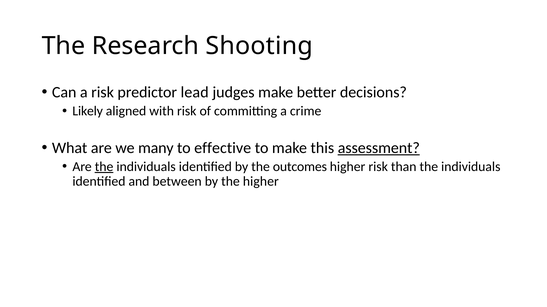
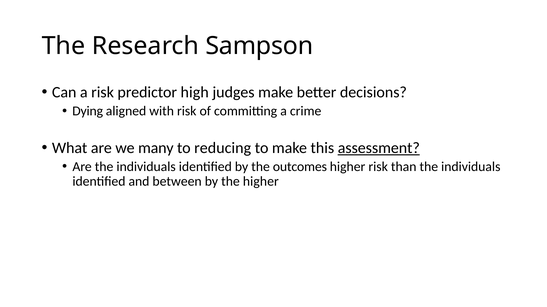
Shooting: Shooting -> Sampson
lead: lead -> high
Likely: Likely -> Dying
effective: effective -> reducing
the at (104, 167) underline: present -> none
